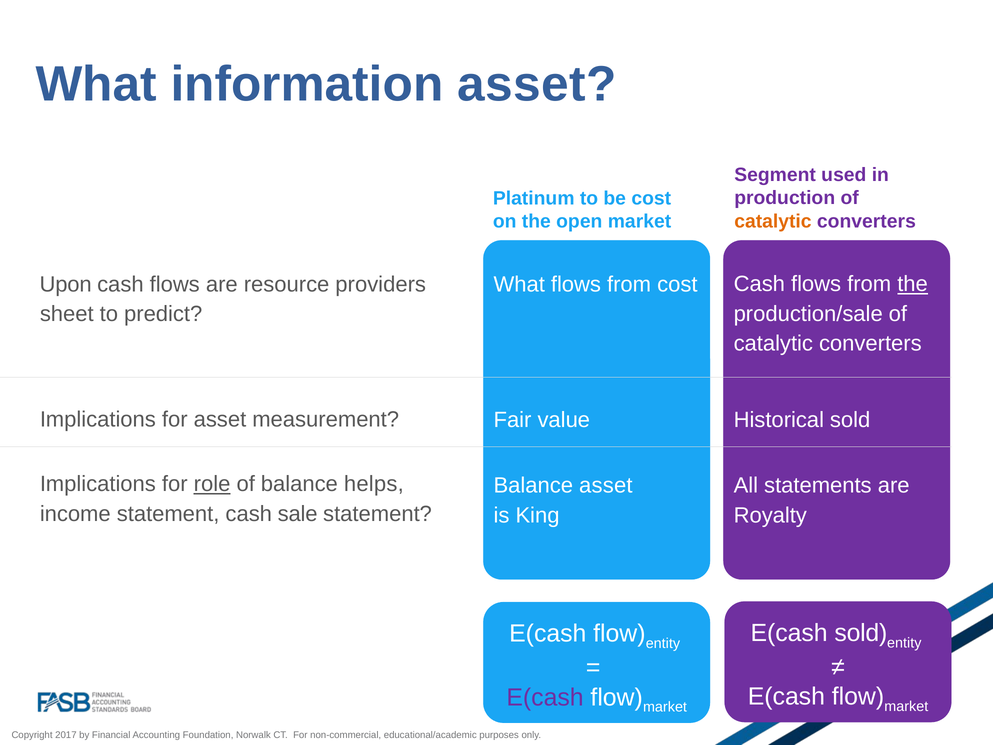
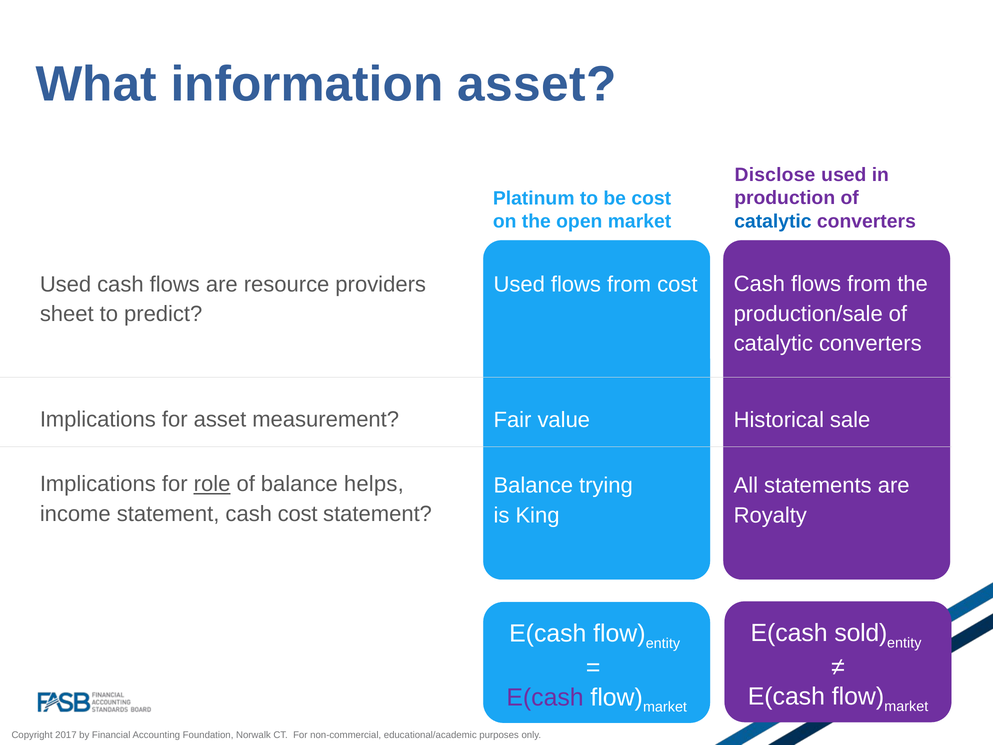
Segment: Segment -> Disclose
catalytic at (773, 221) colour: orange -> blue
Upon at (66, 284): Upon -> Used
What at (519, 284): What -> Used
the at (913, 284) underline: present -> none
Historical sold: sold -> sale
Balance asset: asset -> trying
cash sale: sale -> cost
